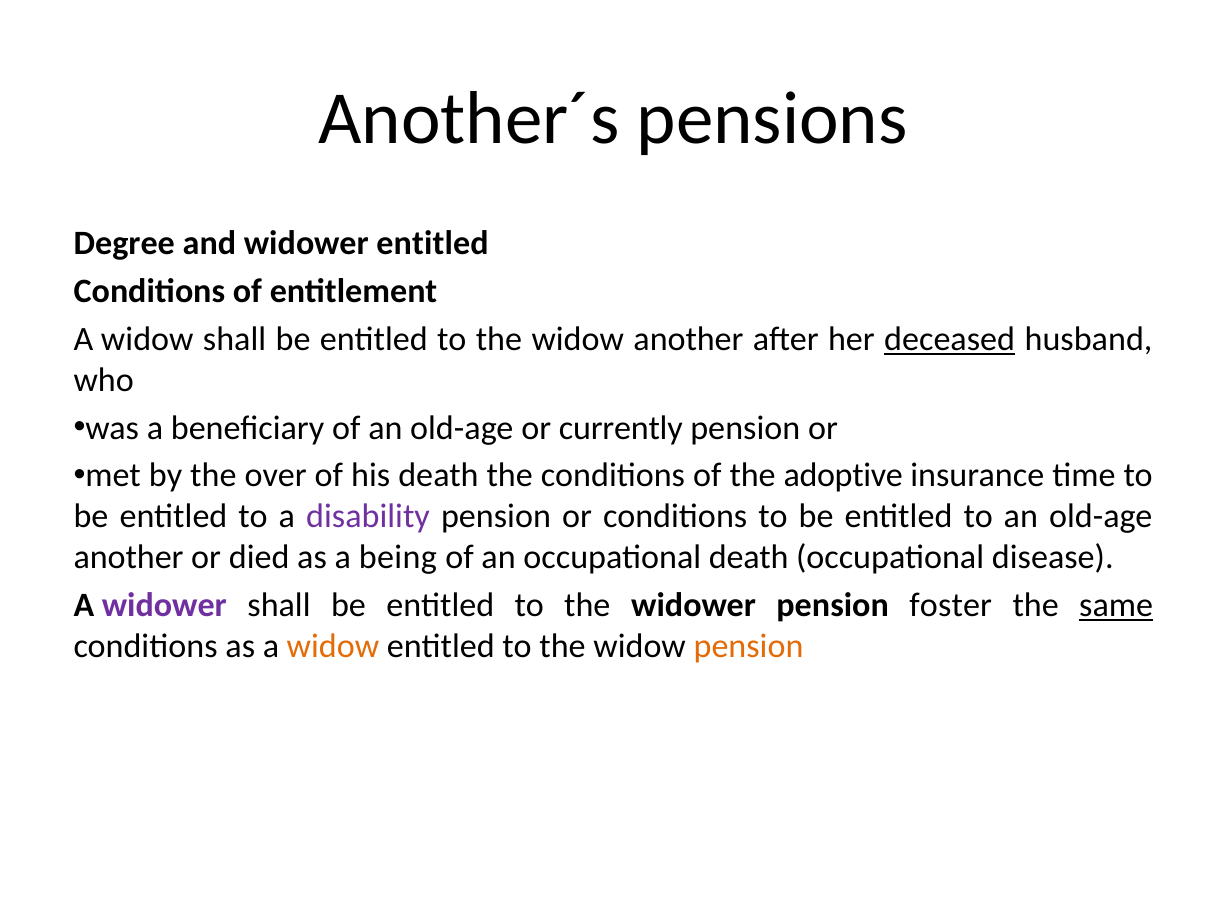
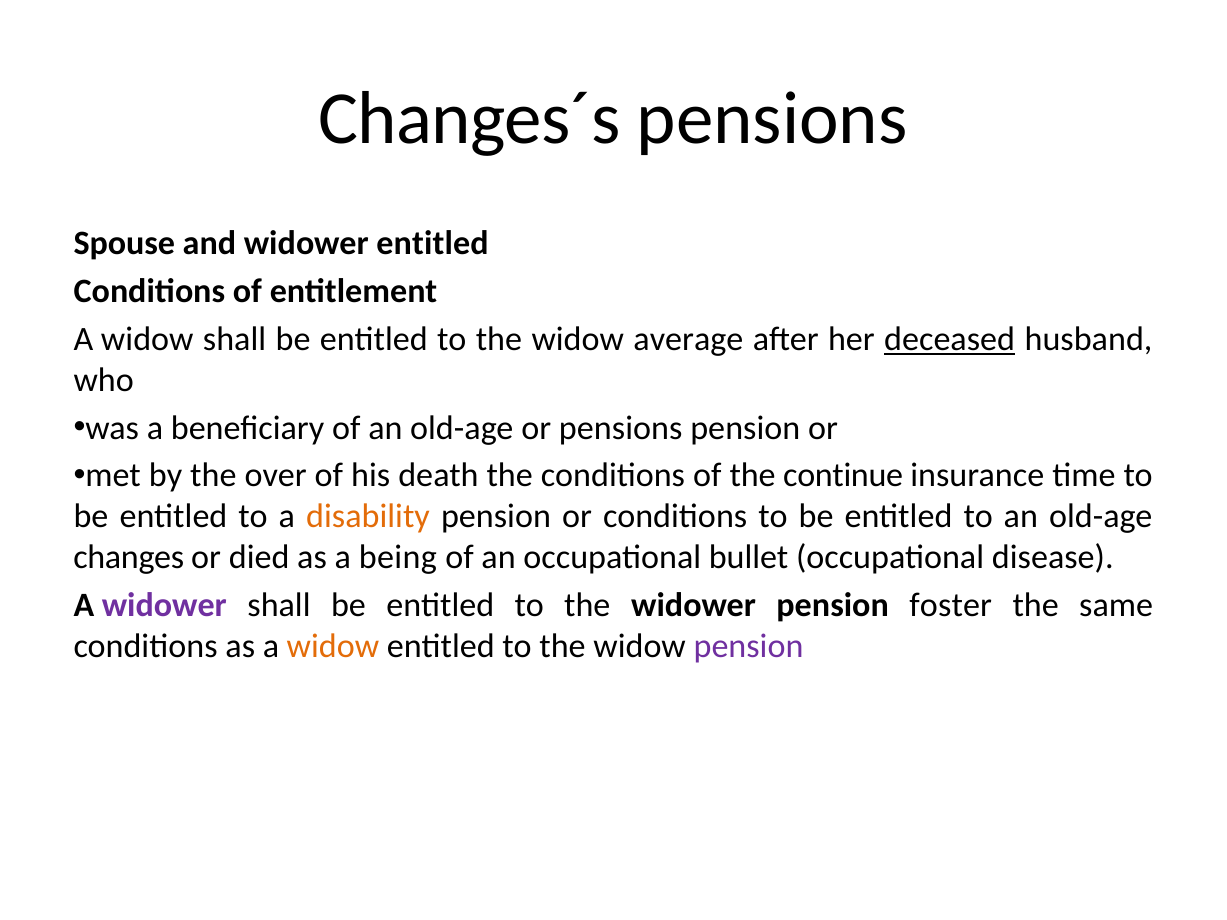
Another´s: Another´s -> Changes´s
Degree: Degree -> Spouse
widow another: another -> average
or currently: currently -> pensions
adoptive: adoptive -> continue
disability colour: purple -> orange
another at (129, 558): another -> changes
occupational death: death -> bullet
same underline: present -> none
pension at (749, 646) colour: orange -> purple
